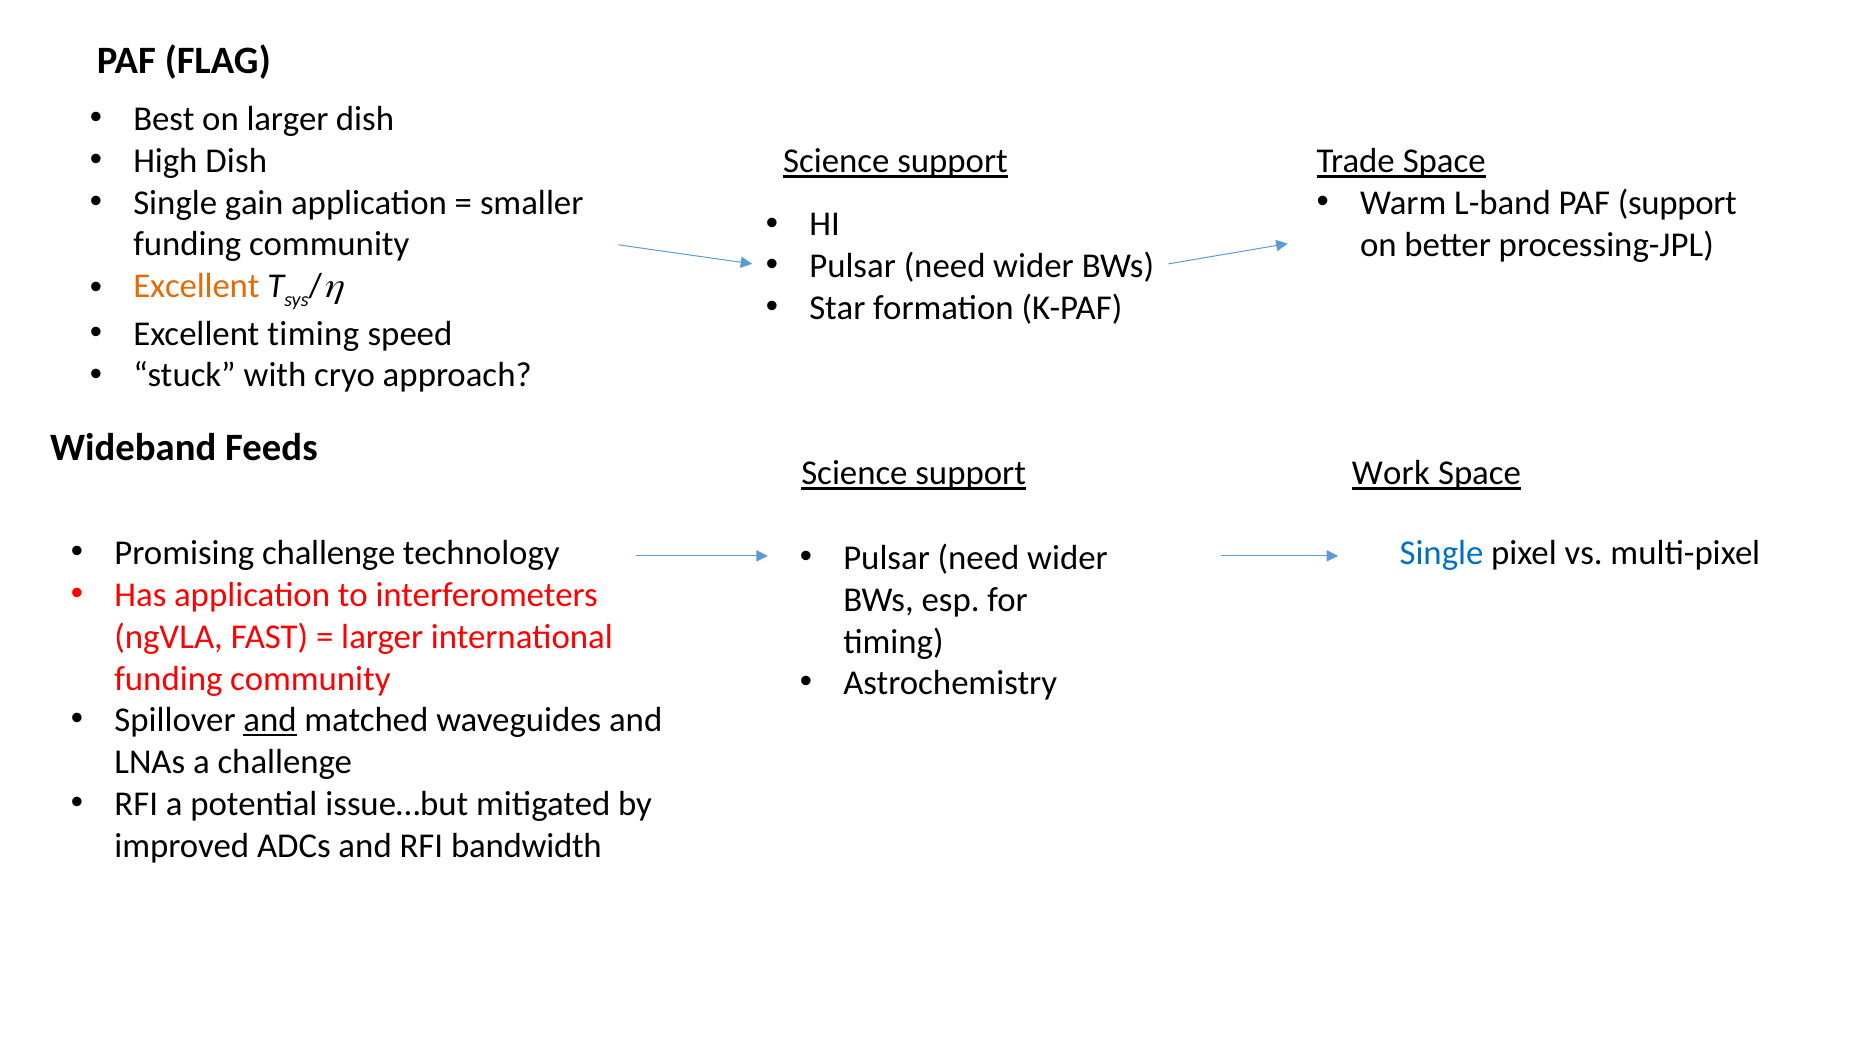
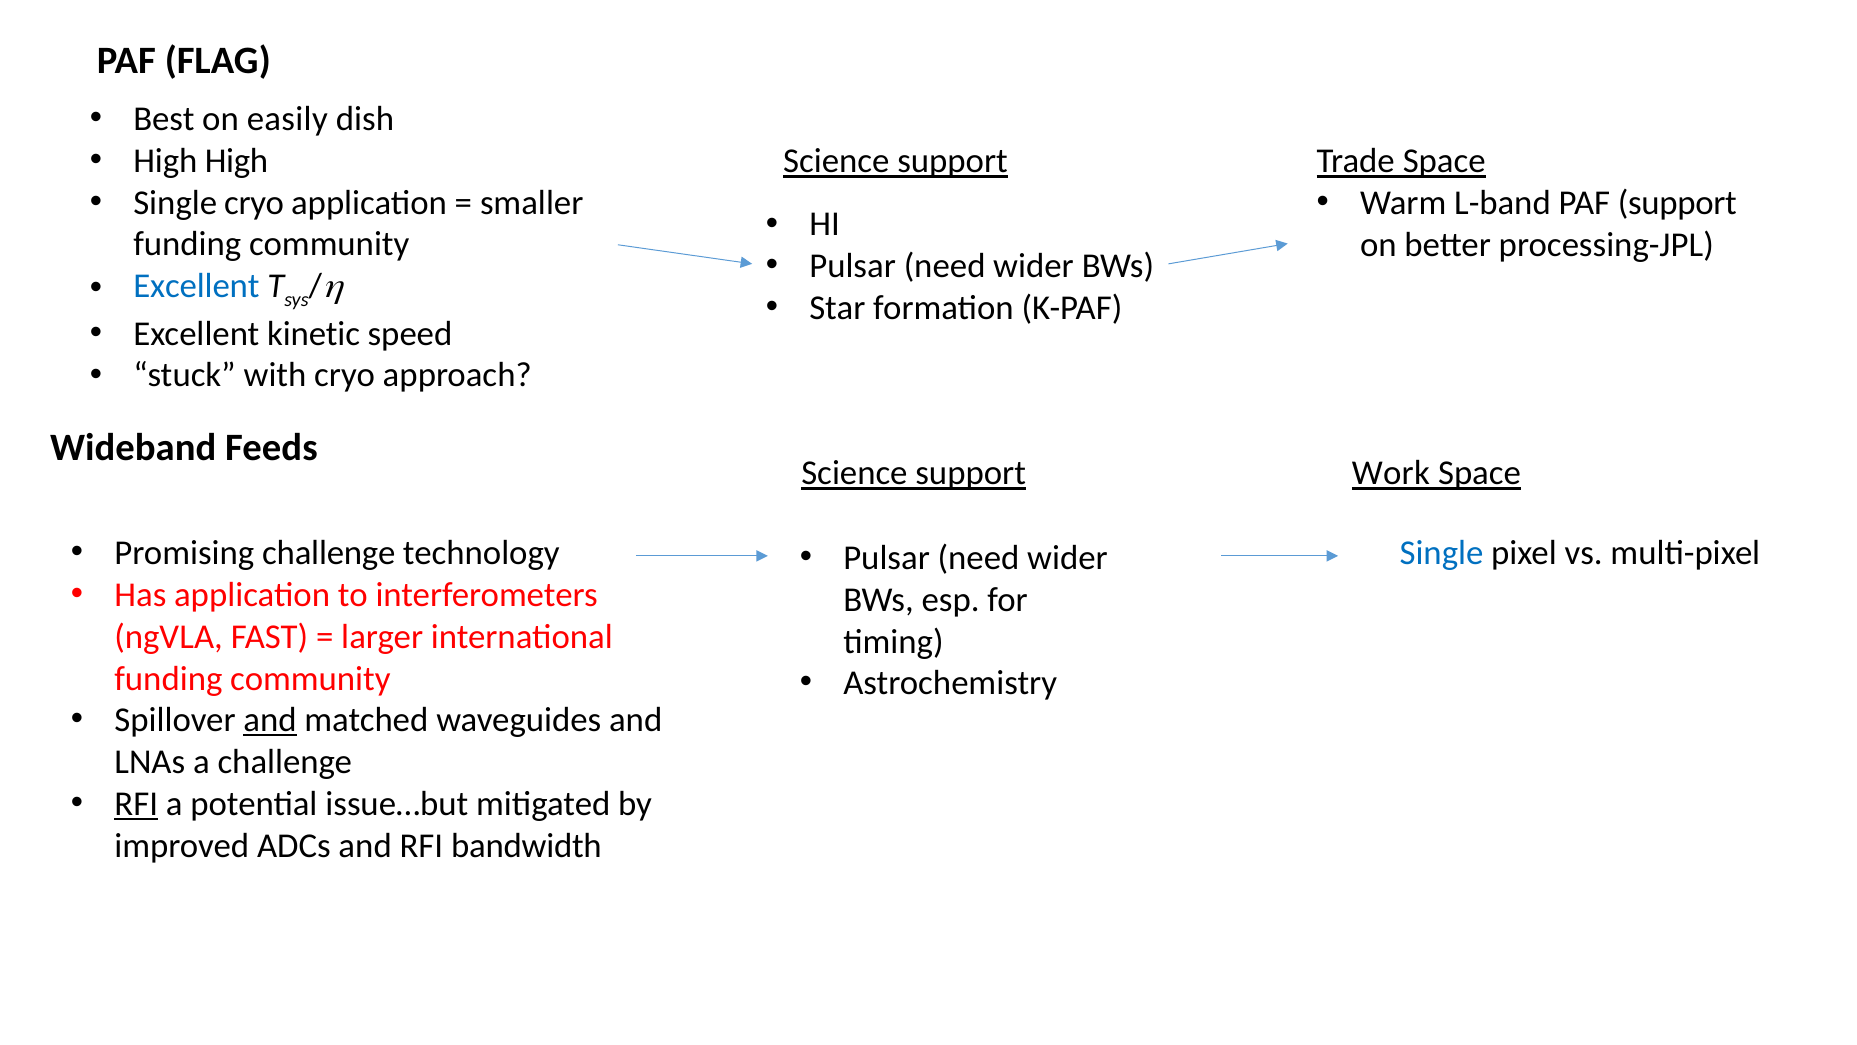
on larger: larger -> easily
High Dish: Dish -> High
Single gain: gain -> cryo
Excellent at (196, 286) colour: orange -> blue
Excellent timing: timing -> kinetic
RFI at (136, 804) underline: none -> present
